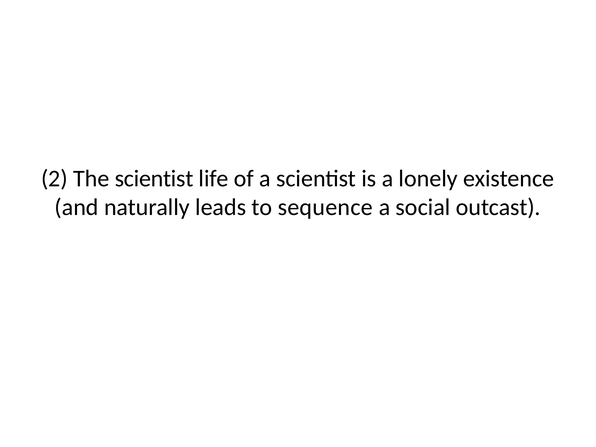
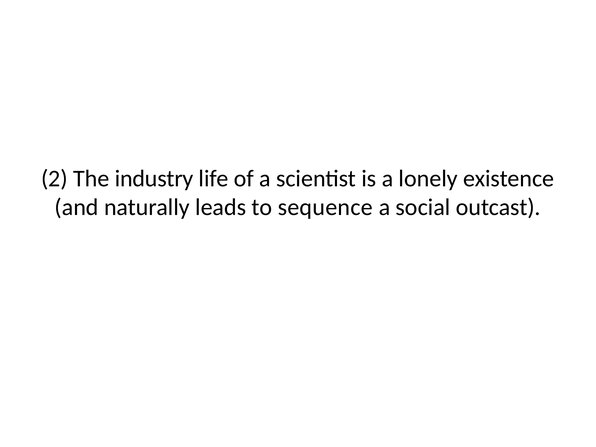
The scientist: scientist -> industry
